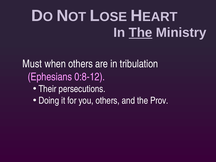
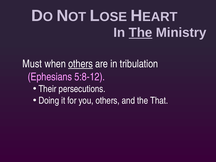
others at (81, 64) underline: none -> present
0:8-12: 0:8-12 -> 5:8-12
Prov: Prov -> That
